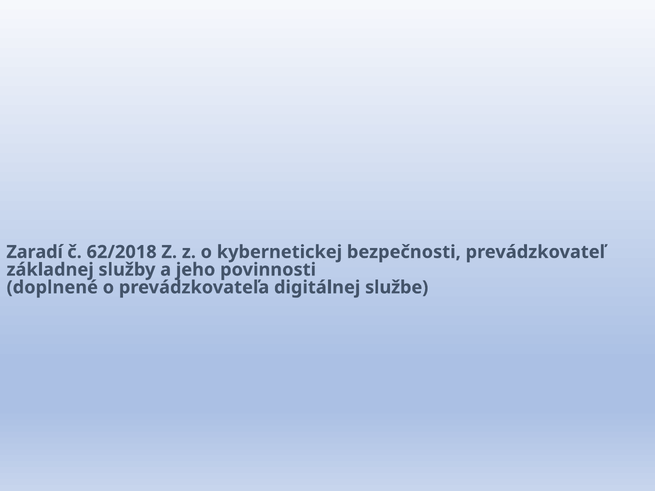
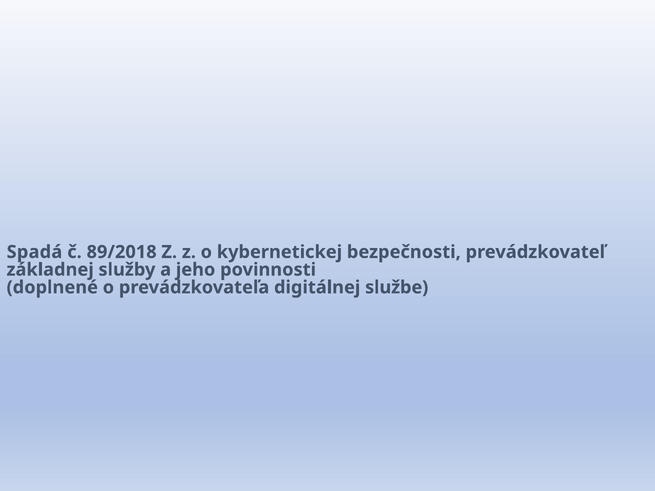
Zaradí: Zaradí -> Spadá
62/2018: 62/2018 -> 89/2018
